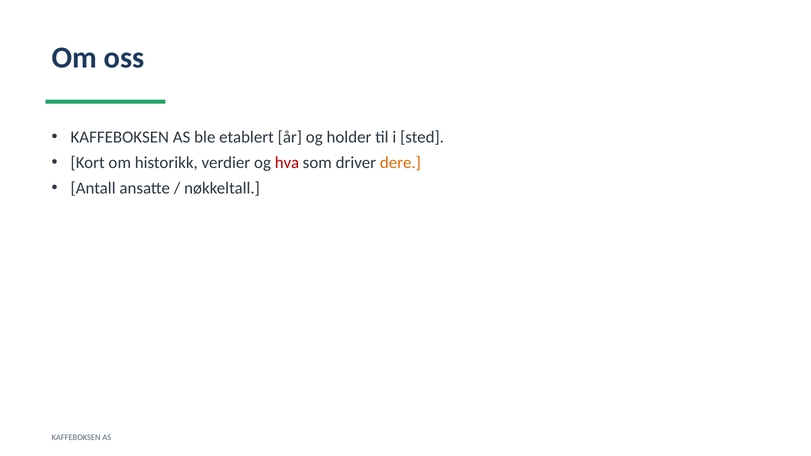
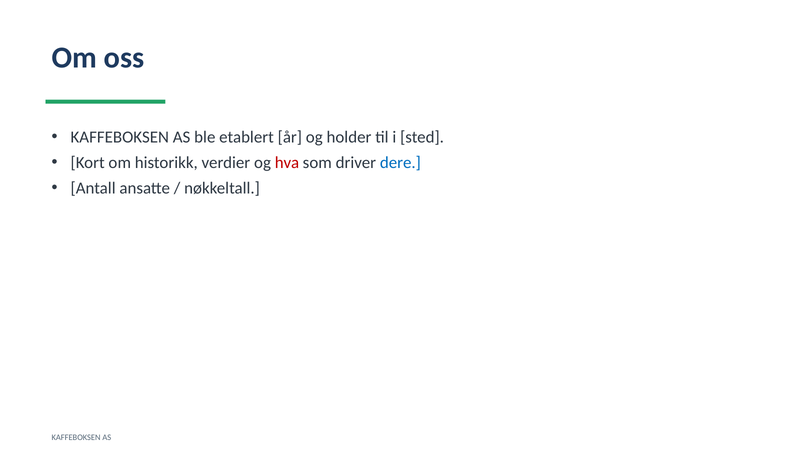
dere colour: orange -> blue
